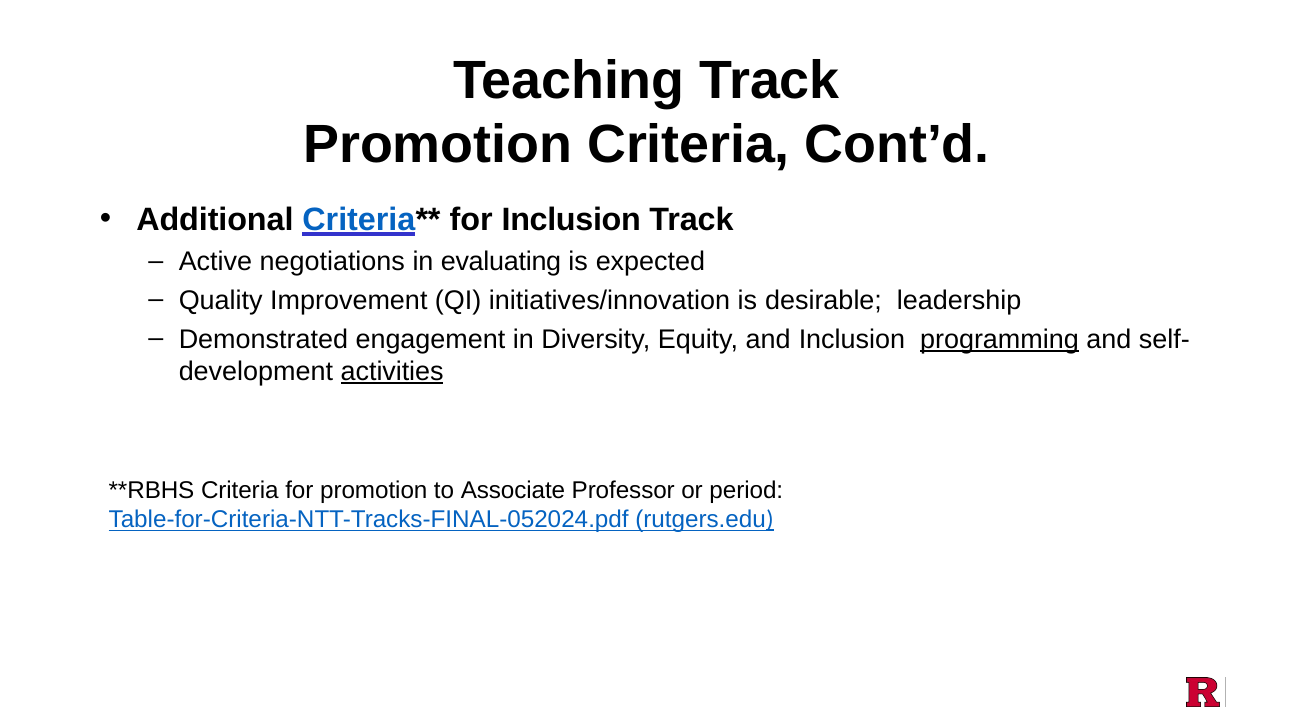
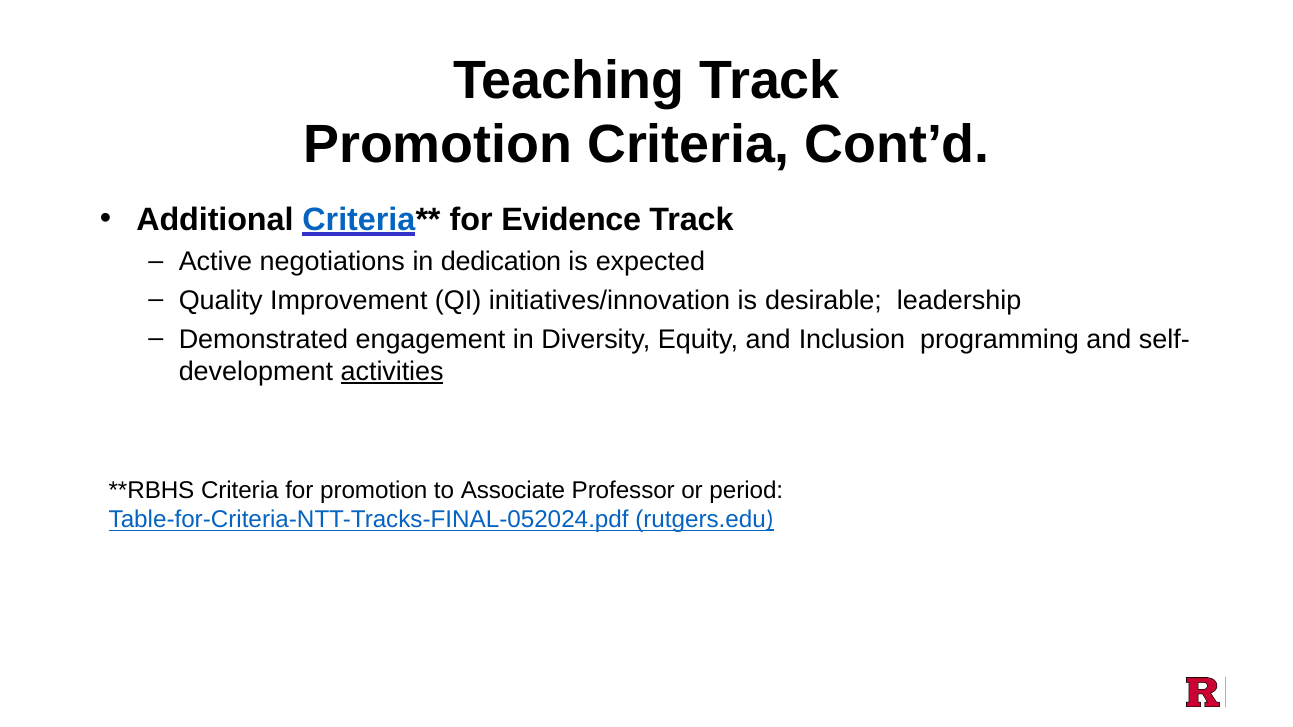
for Inclusion: Inclusion -> Evidence
evaluating: evaluating -> dedication
programming underline: present -> none
